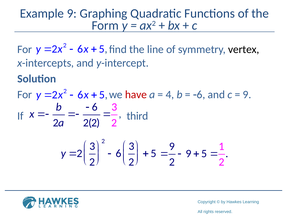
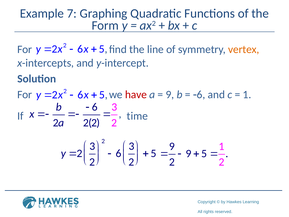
Example 9: 9 -> 7
vertex colour: black -> orange
4 at (170, 94): 4 -> 9
9 at (247, 94): 9 -> 1
third: third -> time
